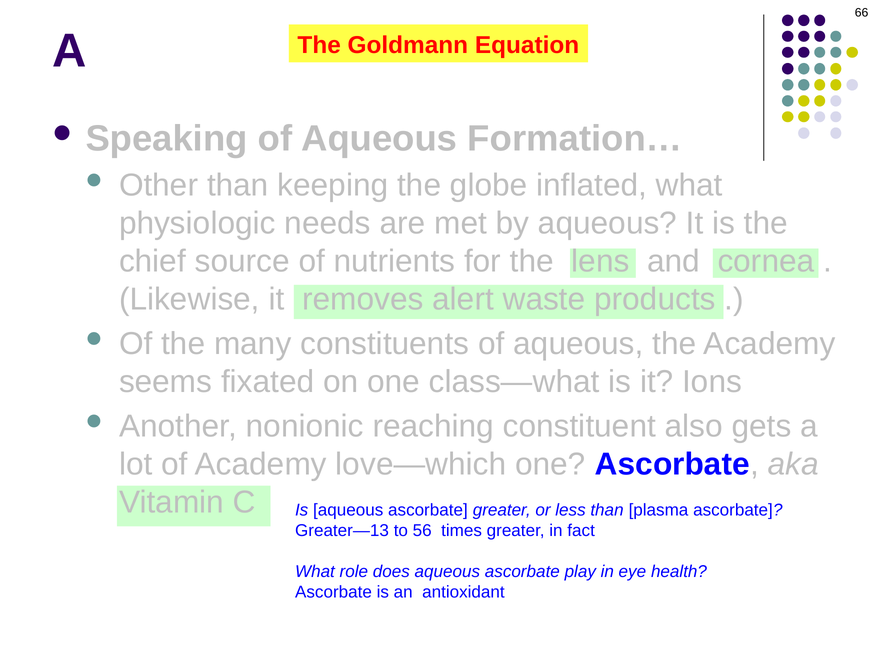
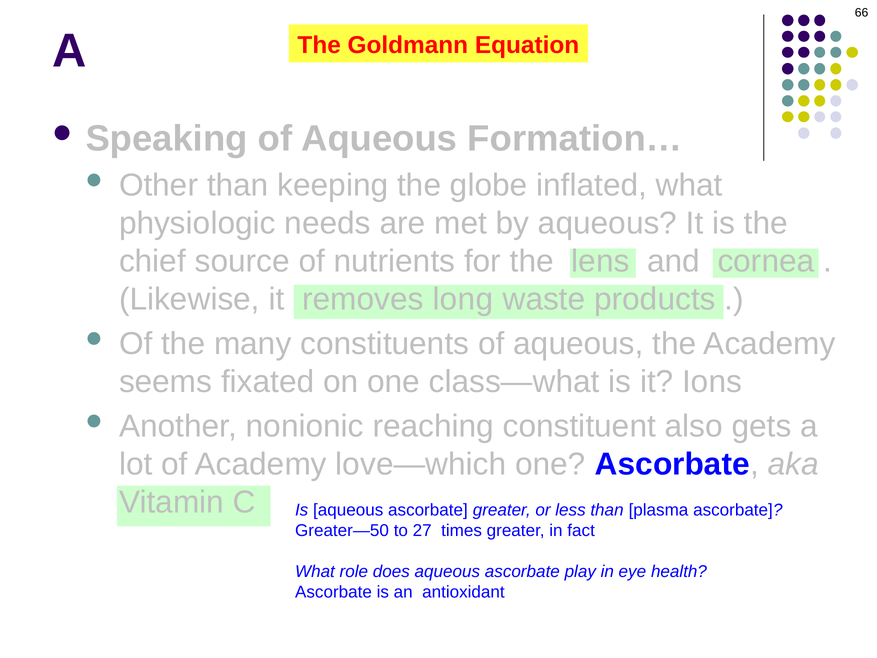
alert: alert -> long
Greater—13: Greater—13 -> Greater—50
56: 56 -> 27
